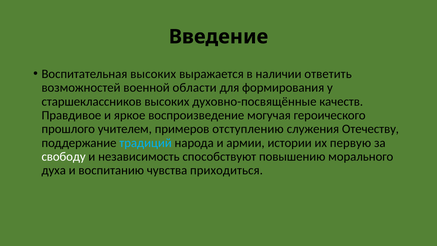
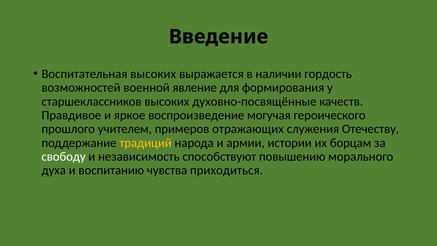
ответить: ответить -> гордость
области: области -> явление
отступлению: отступлению -> отражающих
традиций colour: light blue -> yellow
первую: первую -> борцам
